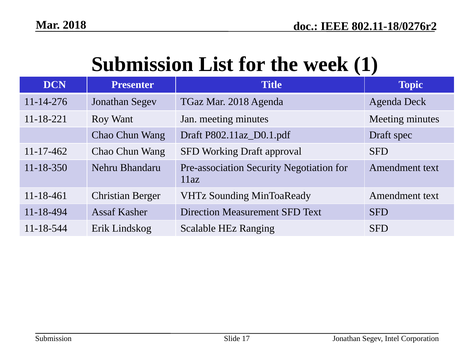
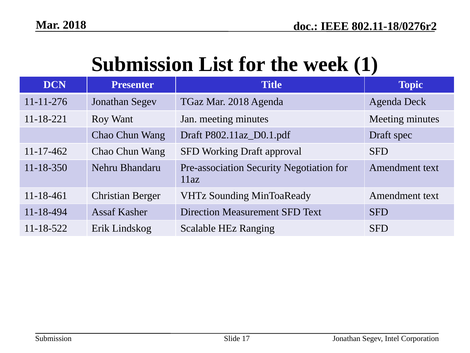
11-14-276: 11-14-276 -> 11-11-276
11-18-544: 11-18-544 -> 11-18-522
